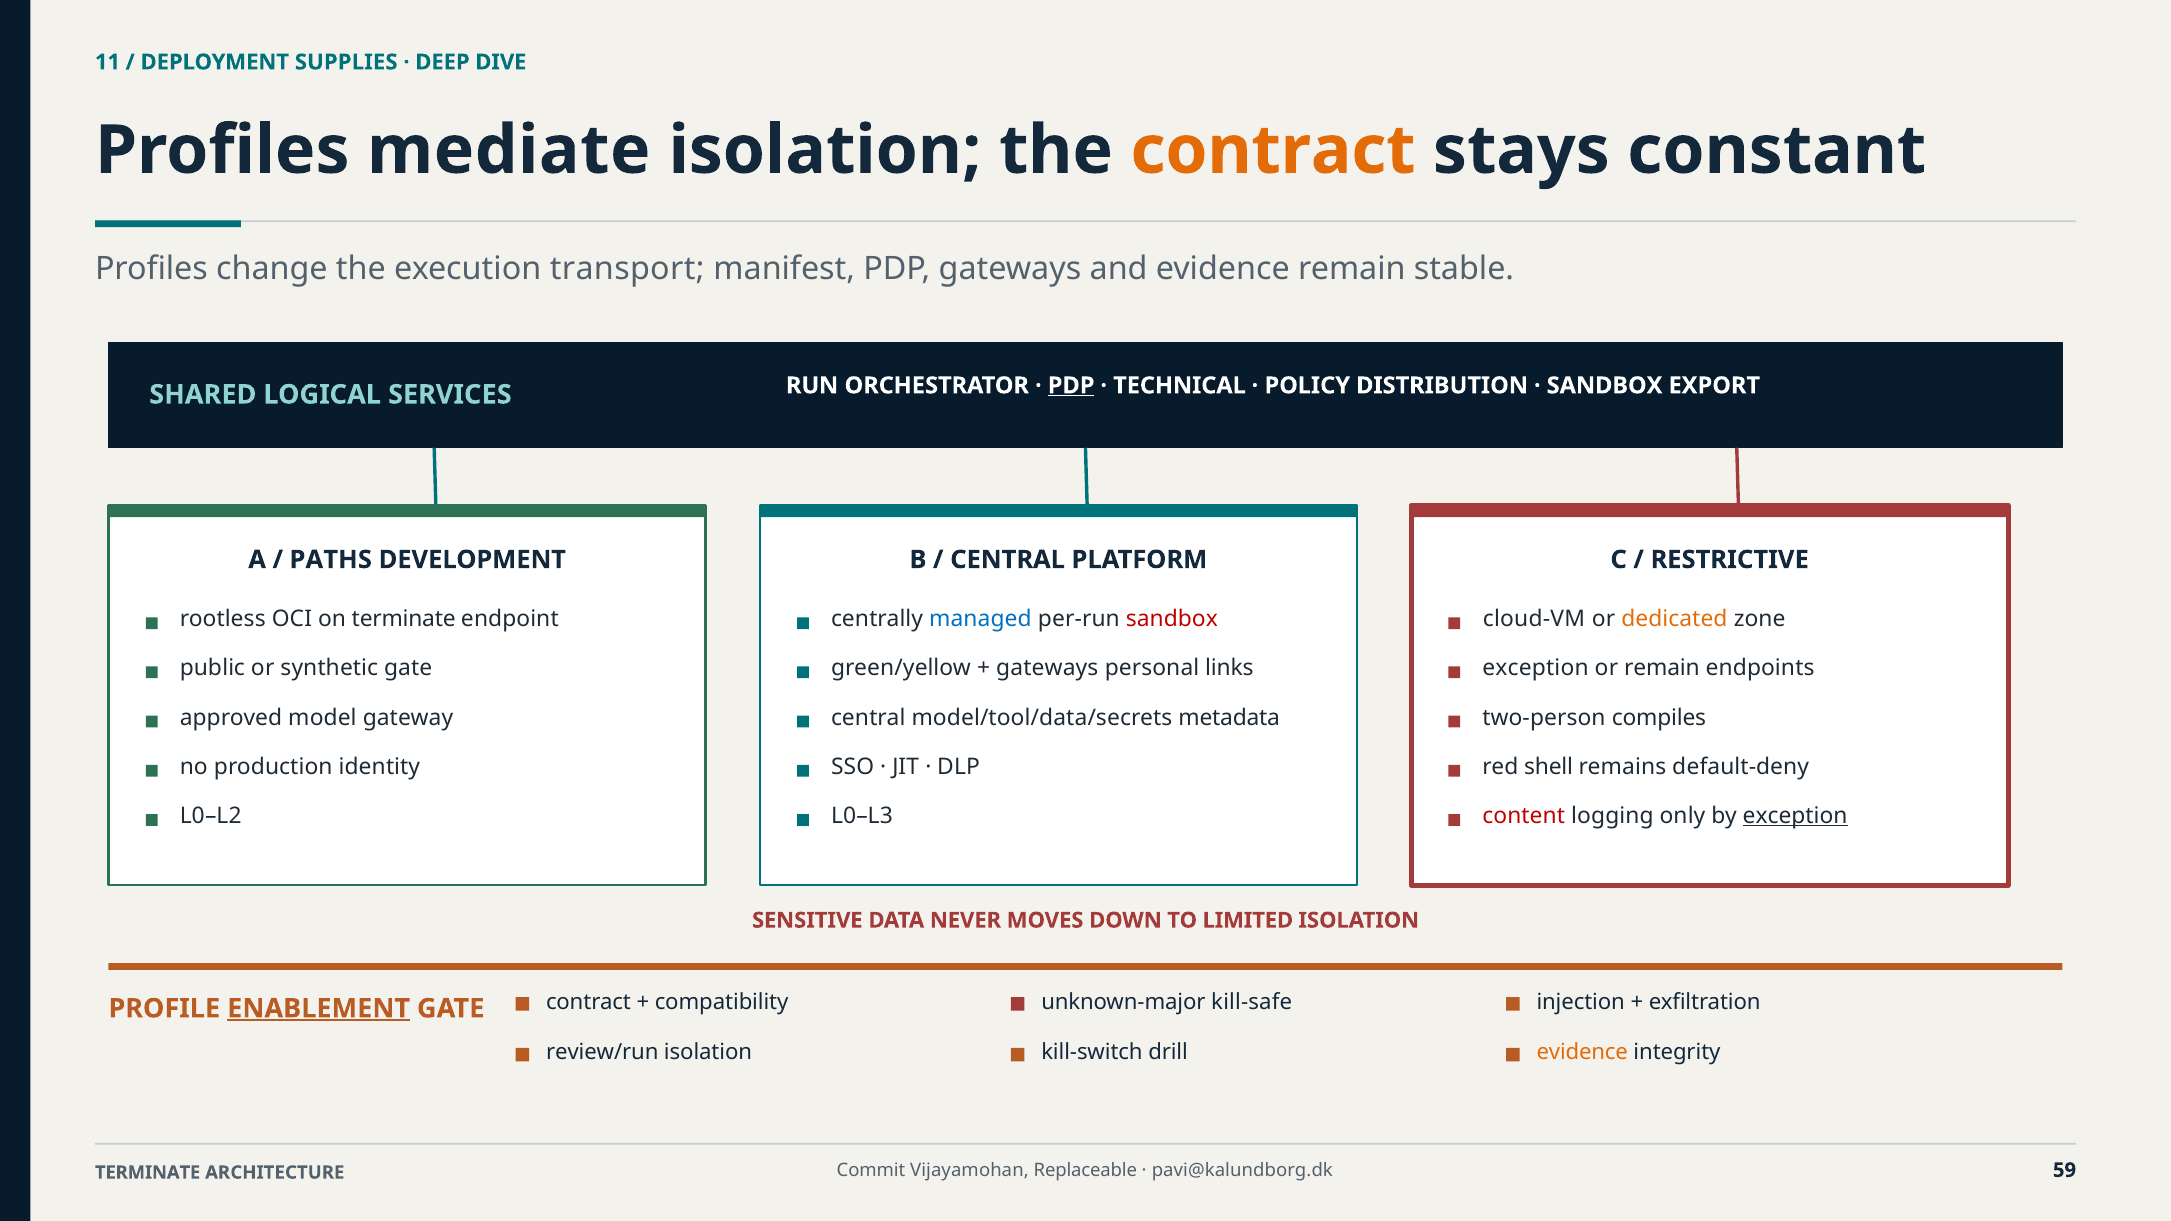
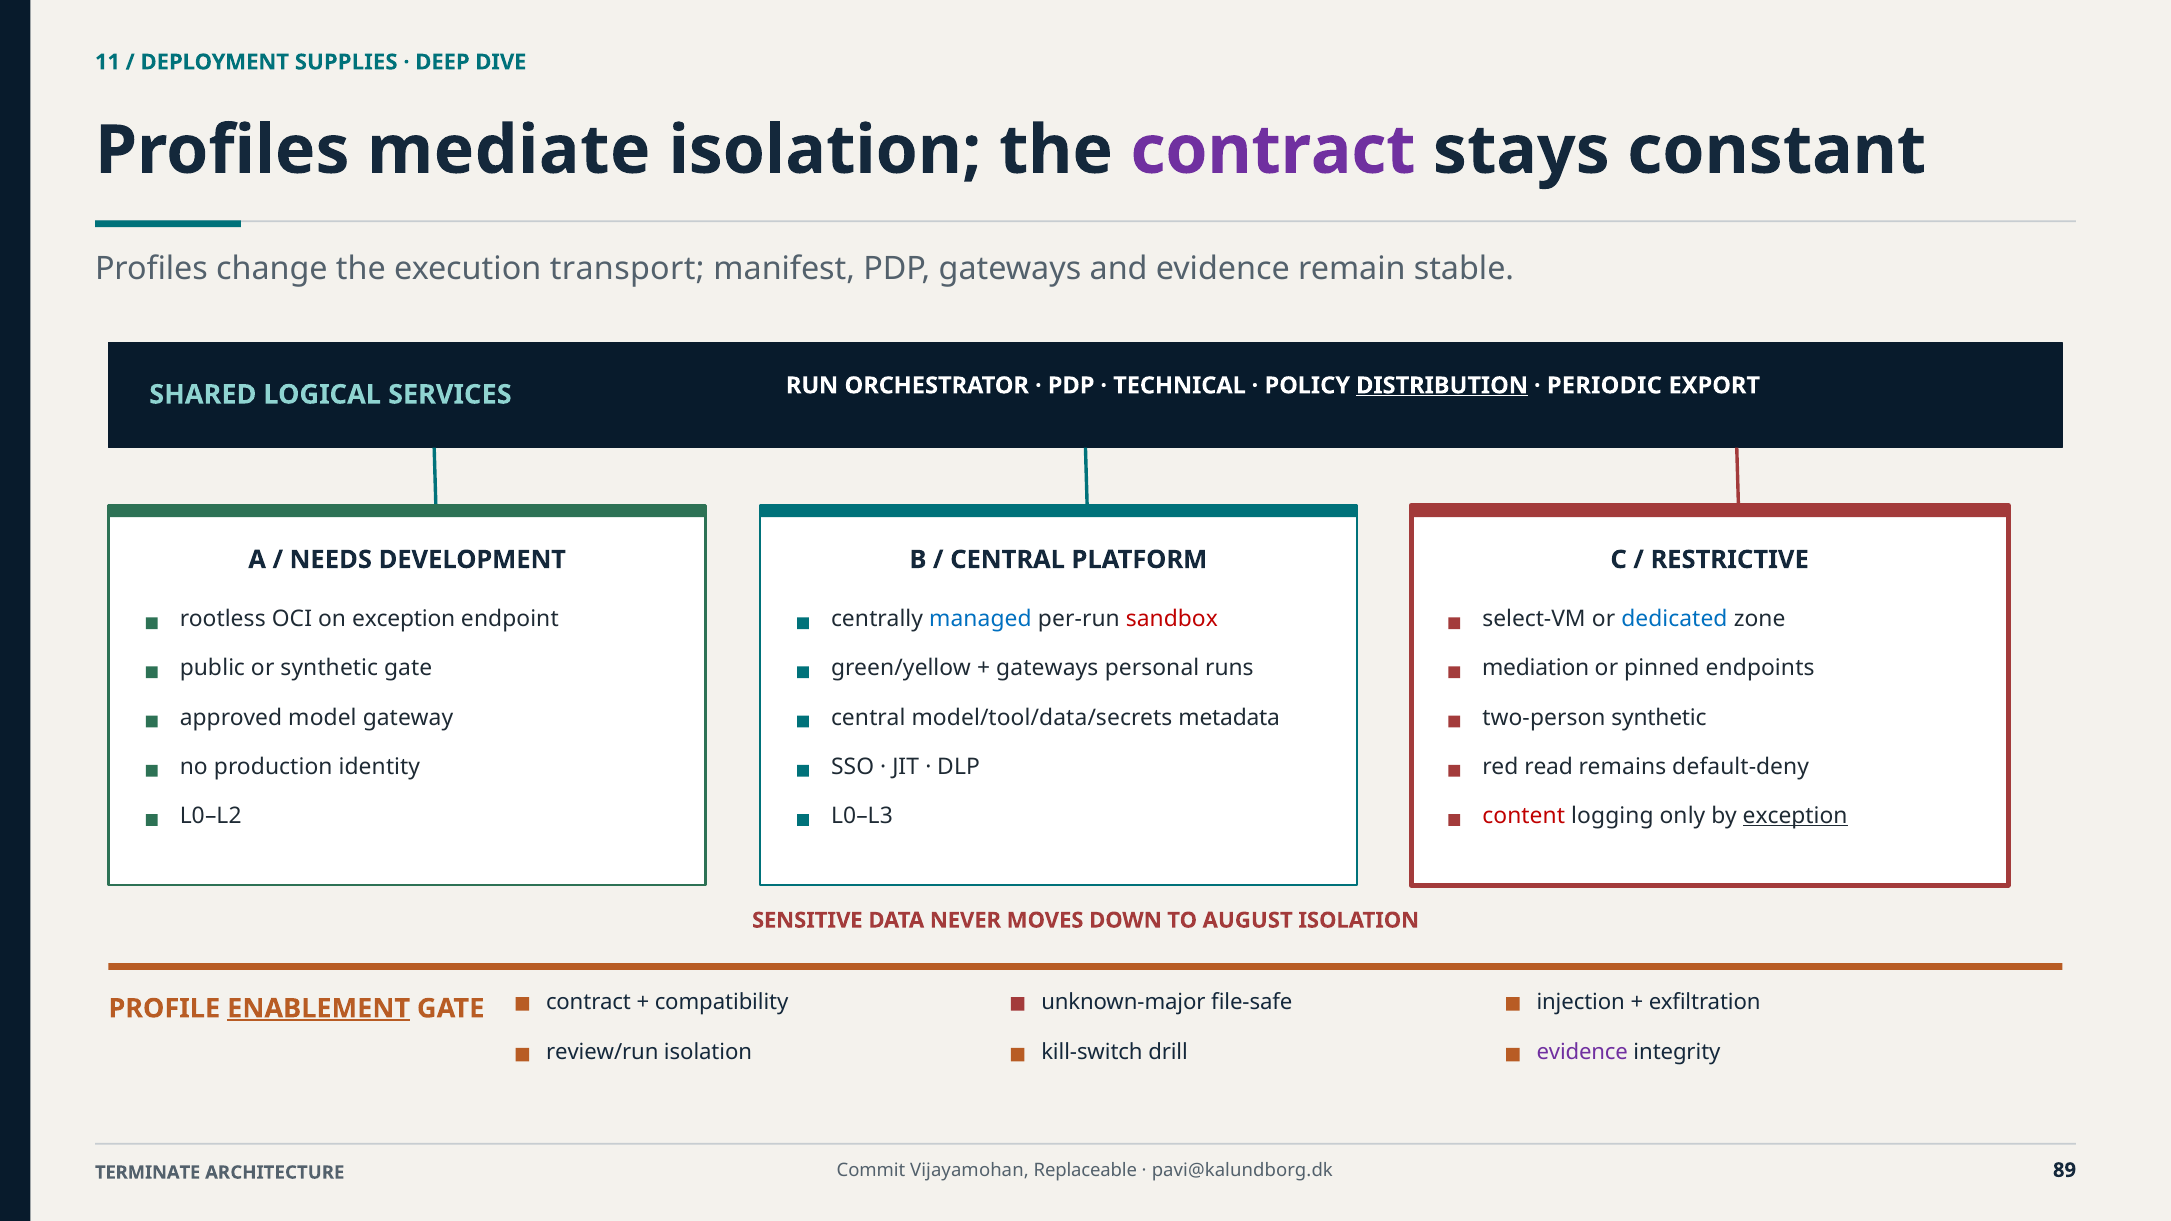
contract at (1273, 151) colour: orange -> purple
PDP at (1071, 386) underline: present -> none
DISTRIBUTION underline: none -> present
SANDBOX at (1605, 386): SANDBOX -> PERIODIC
PATHS: PATHS -> NEEDS
on terminate: terminate -> exception
cloud-VM: cloud-VM -> select-VM
dedicated colour: orange -> blue
links: links -> runs
exception at (1536, 669): exception -> mediation
or remain: remain -> pinned
two-person compiles: compiles -> synthetic
shell: shell -> read
LIMITED: LIMITED -> AUGUST
kill-safe: kill-safe -> file-safe
evidence at (1582, 1053) colour: orange -> purple
59: 59 -> 89
